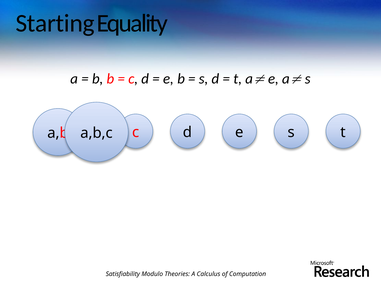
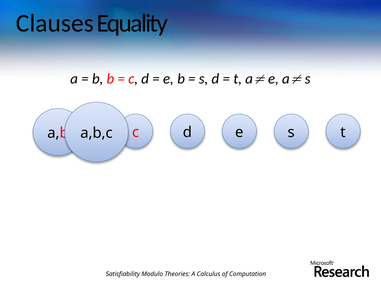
Starting: Starting -> Clauses
